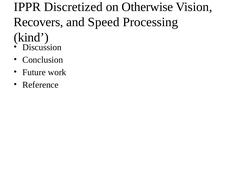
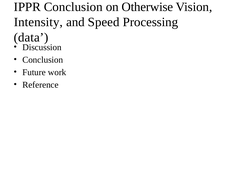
IPPR Discretized: Discretized -> Conclusion
Recovers: Recovers -> Intensity
kind: kind -> data
